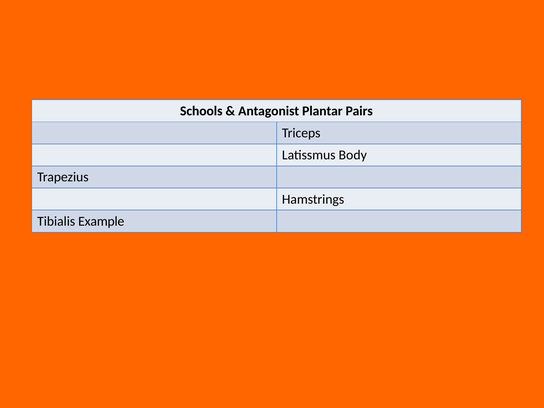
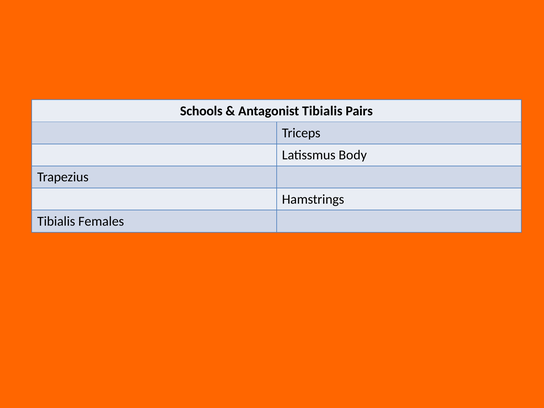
Antagonist Plantar: Plantar -> Tibialis
Example: Example -> Females
